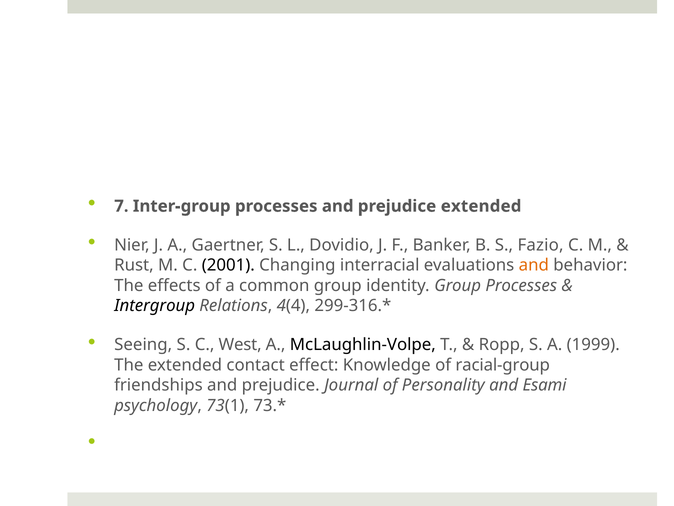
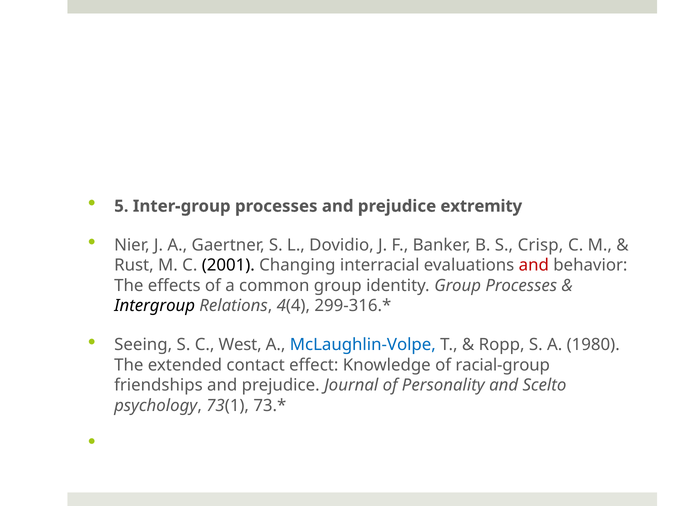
7: 7 -> 5
prejudice extended: extended -> extremity
Fazio: Fazio -> Crisp
and at (534, 265) colour: orange -> red
McLaughlin-Volpe colour: black -> blue
1999: 1999 -> 1980
Esami: Esami -> Scelto
